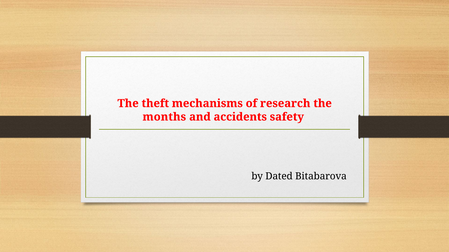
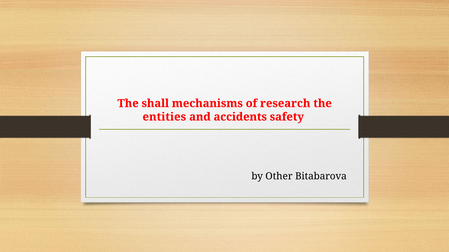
theft: theft -> shall
months: months -> entities
Dated: Dated -> Other
